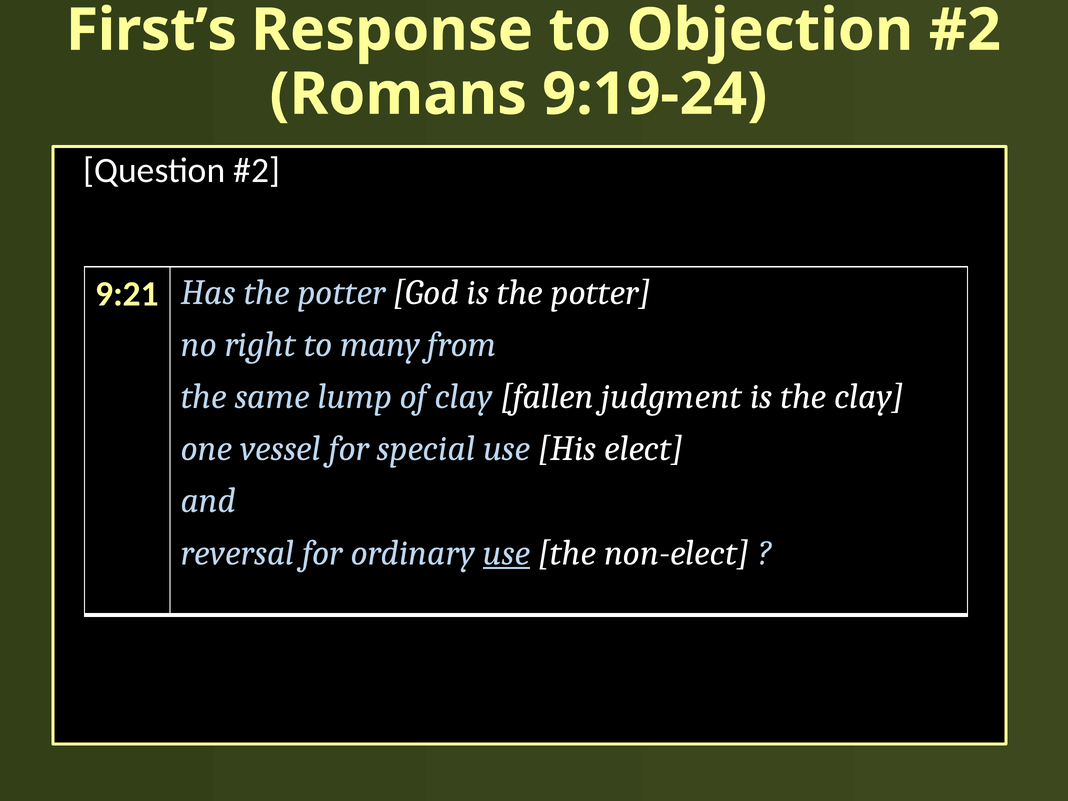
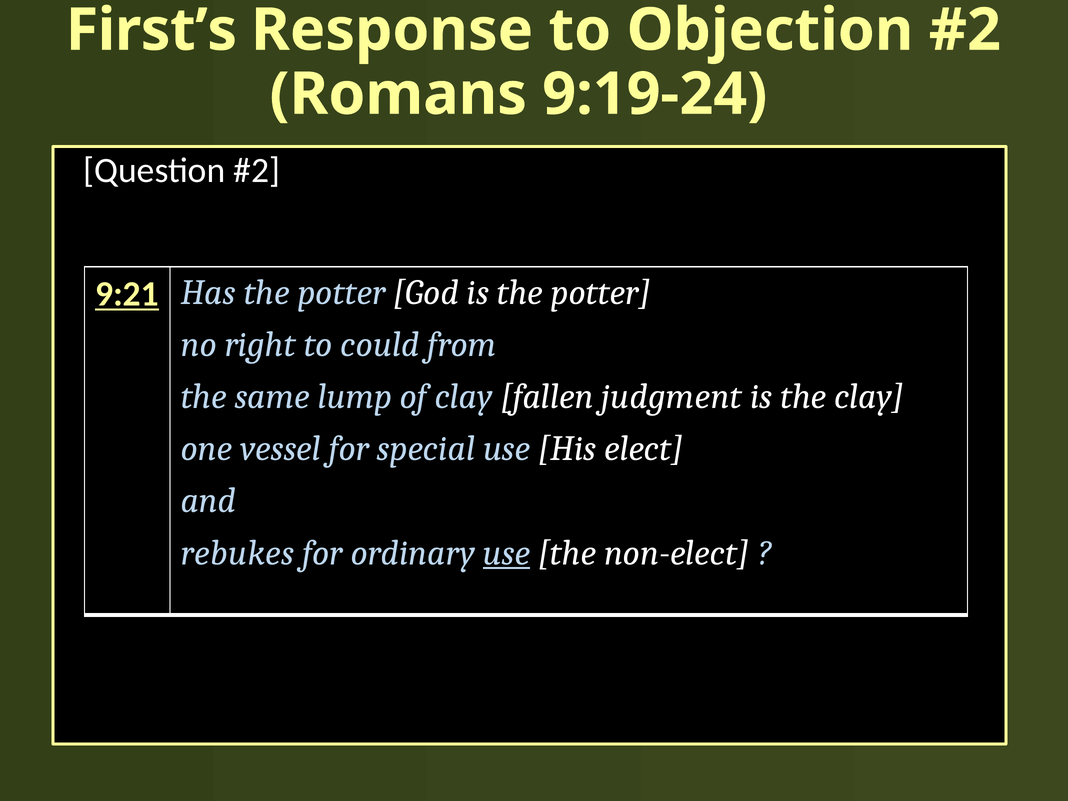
9:21 underline: none -> present
many: many -> could
reversal: reversal -> rebukes
